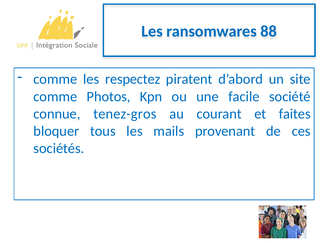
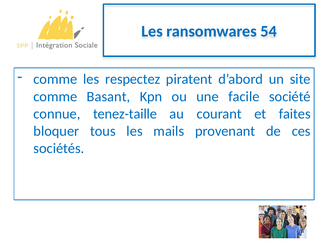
88: 88 -> 54
Photos: Photos -> Basant
tenez-gros: tenez-gros -> tenez-taille
